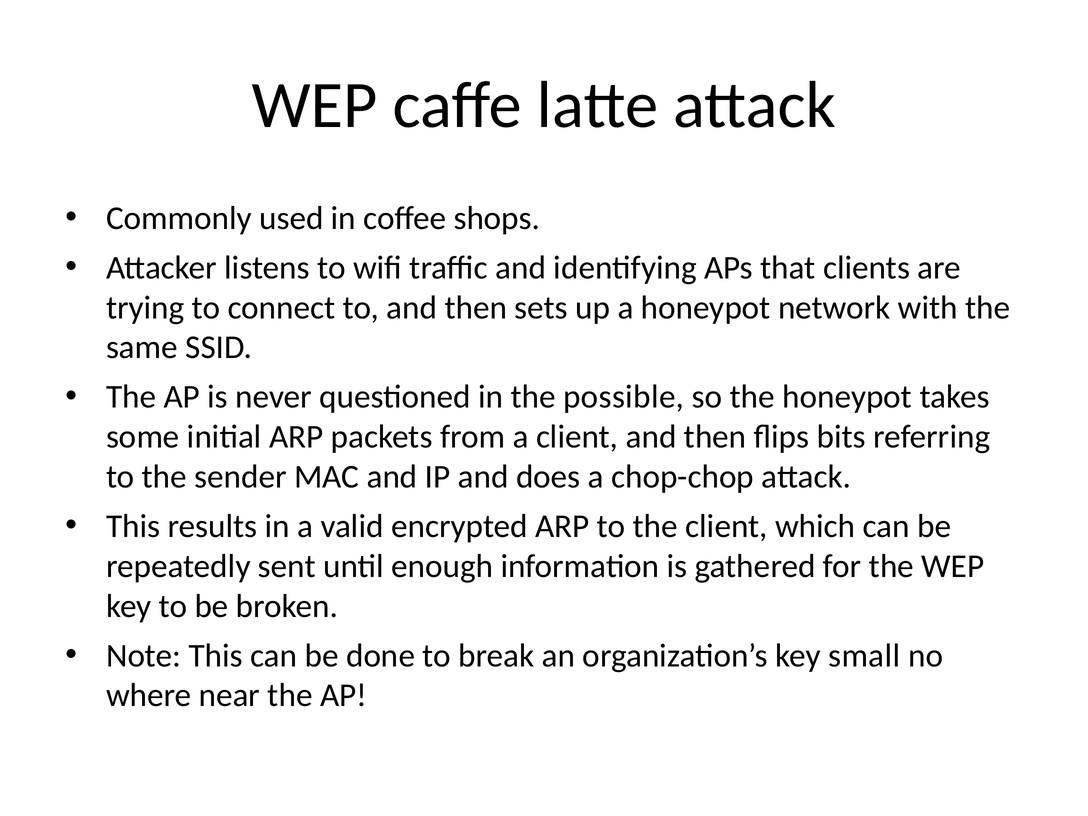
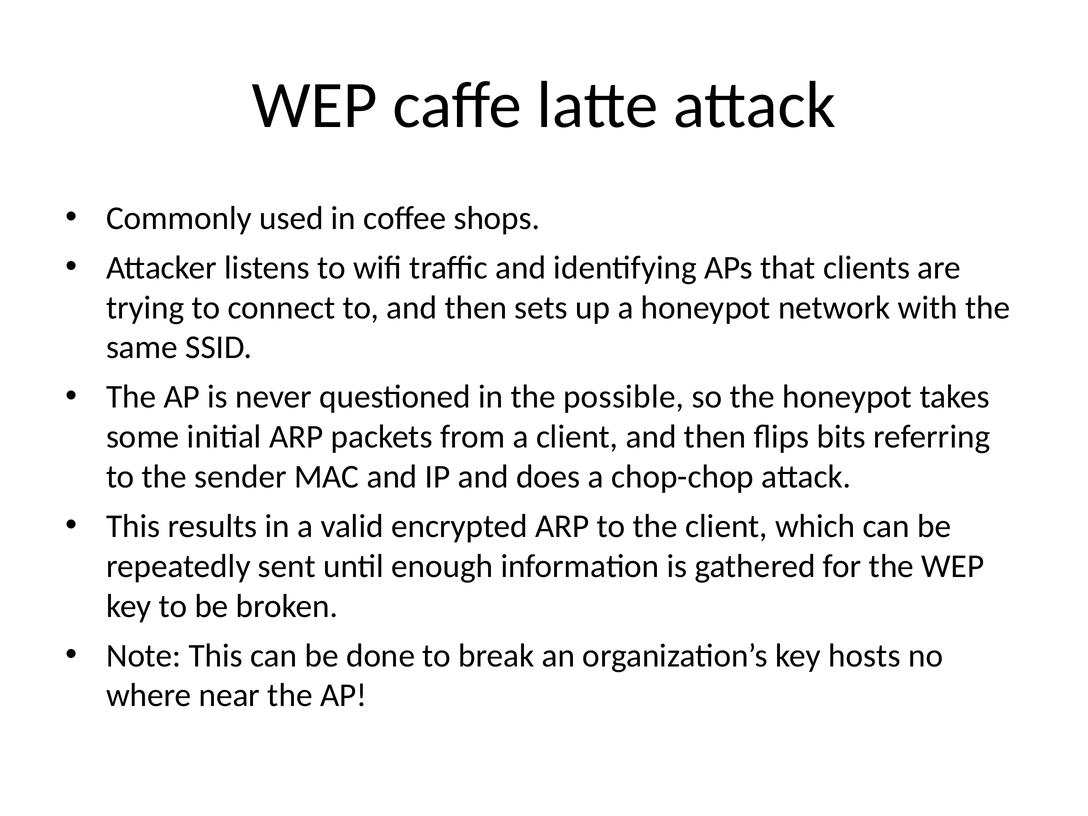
small: small -> hosts
